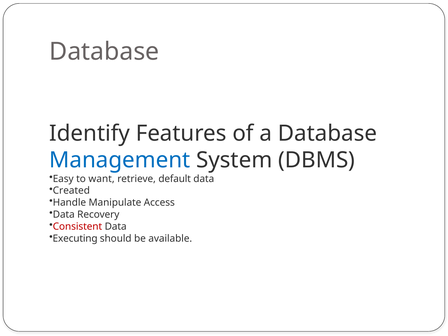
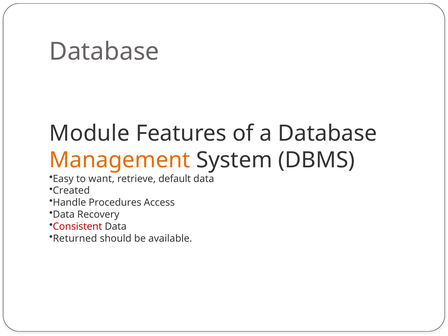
Identify: Identify -> Module
Management colour: blue -> orange
Manipulate: Manipulate -> Procedures
Executing: Executing -> Returned
